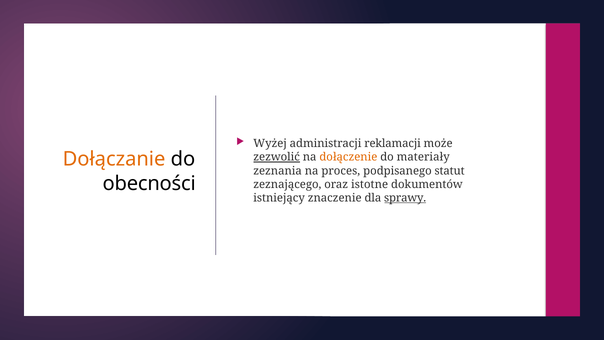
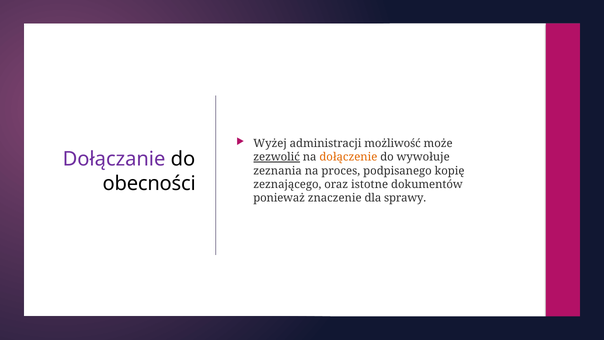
reklamacji: reklamacji -> możliwość
Dołączanie colour: orange -> purple
materiały: materiały -> wywołuje
statut: statut -> kopię
istniejący: istniejący -> ponieważ
sprawy underline: present -> none
